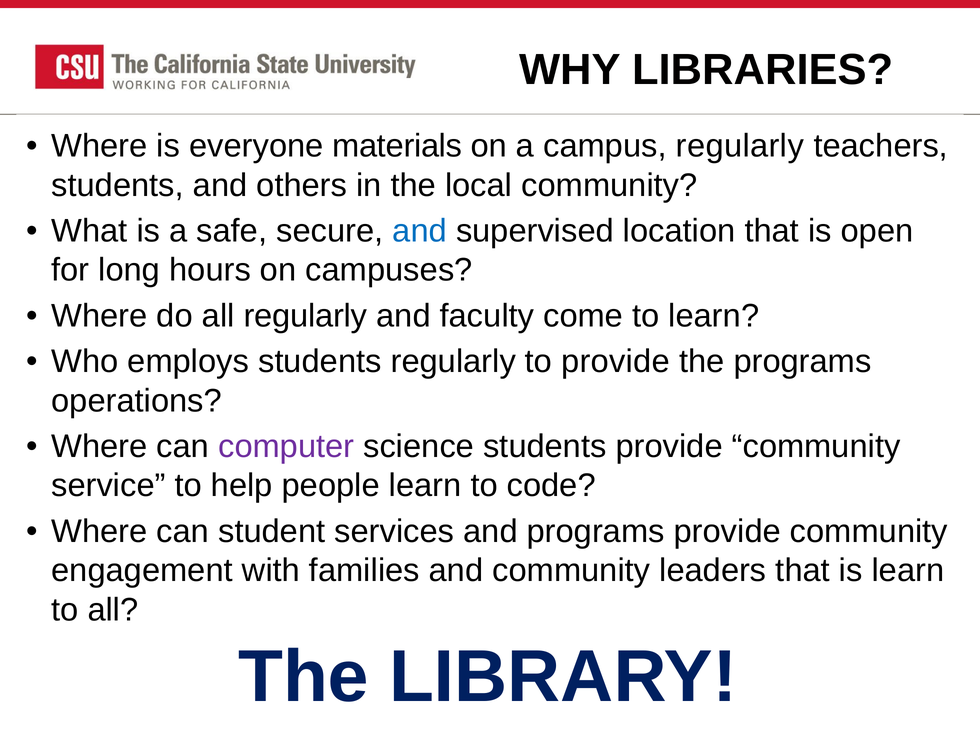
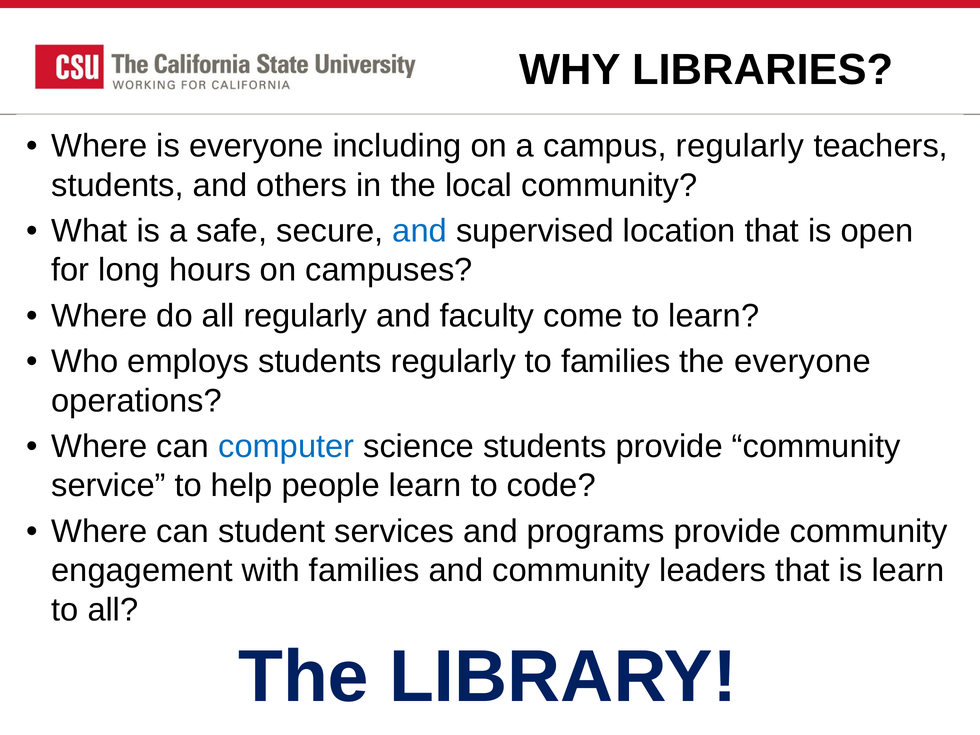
materials: materials -> including
to provide: provide -> families
the programs: programs -> everyone
computer colour: purple -> blue
